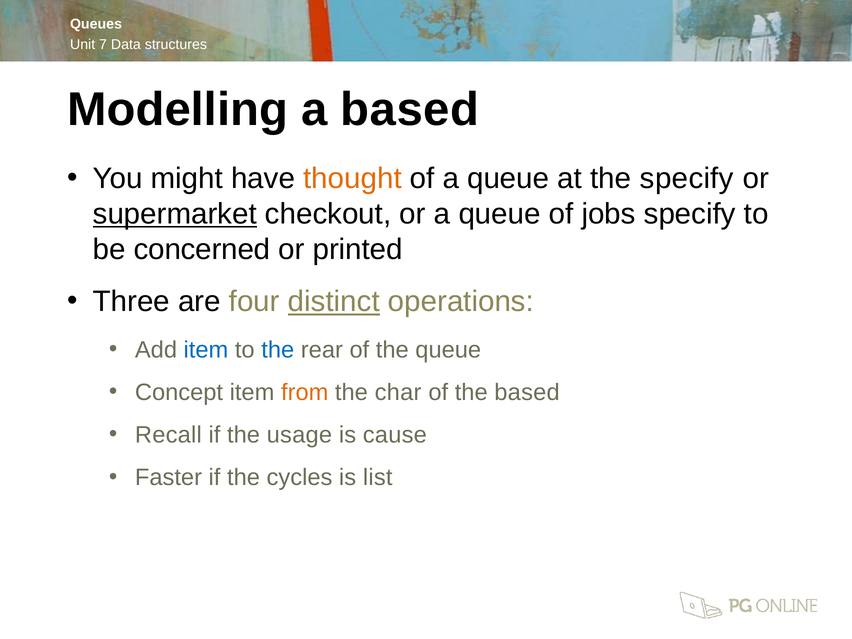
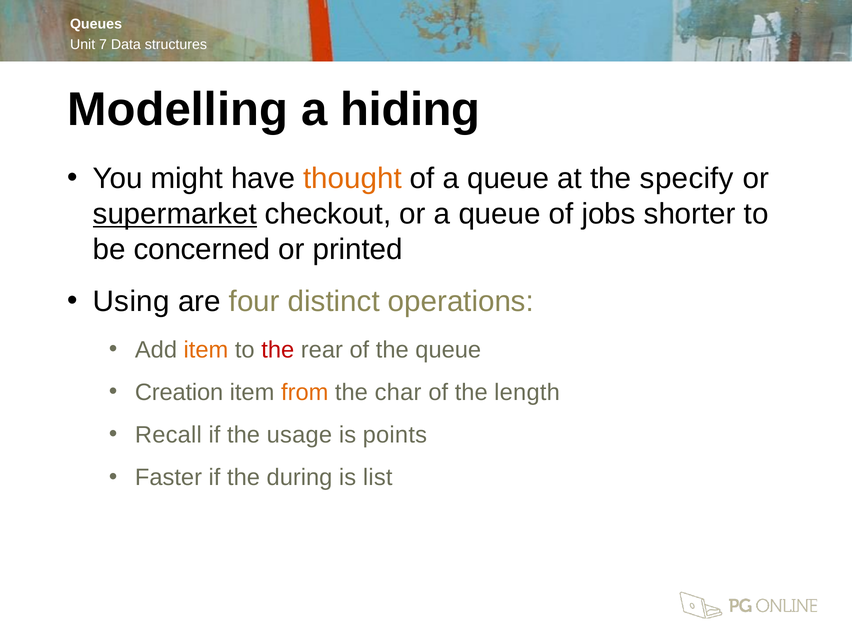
a based: based -> hiding
jobs specify: specify -> shorter
Three: Three -> Using
distinct underline: present -> none
item at (206, 350) colour: blue -> orange
the at (278, 350) colour: blue -> red
Concept: Concept -> Creation
the based: based -> length
cause: cause -> points
cycles: cycles -> during
